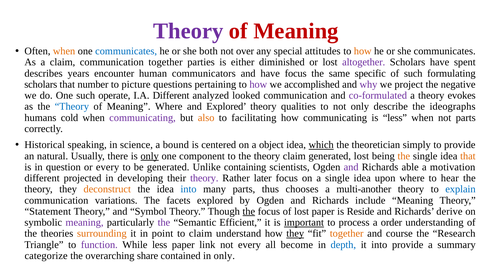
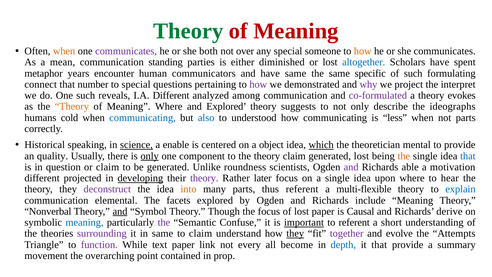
Theory at (188, 31) colour: purple -> green
communicates at (126, 51) colour: blue -> purple
attitudes: attitudes -> someone
a claim: claim -> mean
communication together: together -> standing
altogether colour: purple -> blue
describes: describes -> metaphor
have focus: focus -> same
scholars at (41, 84): scholars -> connect
to picture: picture -> special
accomplished: accomplished -> demonstrated
negative: negative -> interpret
operate: operate -> reveals
looked: looked -> among
Theory at (72, 106) colour: blue -> orange
qualities: qualities -> suggests
communicating at (143, 118) colour: purple -> blue
also colour: orange -> blue
facilitating: facilitating -> understood
science underline: none -> present
bound: bound -> enable
simply: simply -> mental
natural: natural -> quality
that at (468, 156) colour: orange -> blue
or every: every -> claim
containing: containing -> roundness
developing underline: none -> present
deconstruct colour: orange -> purple
into at (189, 189) colour: blue -> orange
thus chooses: chooses -> referent
multi-another: multi-another -> multi-flexible
variations: variations -> elemental
Statement: Statement -> Nonverbal
and at (120, 211) underline: none -> present
the at (249, 211) underline: present -> none
Reside: Reside -> Causal
meaning at (85, 222) colour: purple -> blue
Efficient: Efficient -> Confuse
to process: process -> referent
order: order -> short
surrounding colour: orange -> purple
in point: point -> same
together at (347, 233) colour: orange -> purple
course: course -> evolve
Research: Research -> Attempts
While less: less -> text
it into: into -> that
categorize: categorize -> movement
share: share -> point
in only: only -> prop
